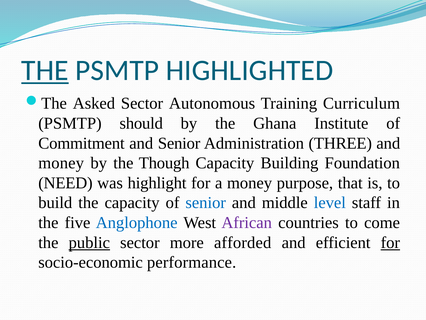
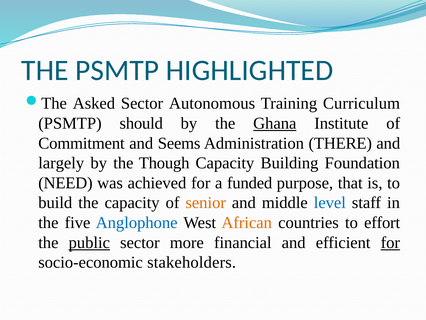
THE at (45, 70) underline: present -> none
Ghana underline: none -> present
and Senior: Senior -> Seems
THREE: THREE -> THERE
money at (61, 163): money -> largely
highlight: highlight -> achieved
a money: money -> funded
senior at (206, 203) colour: blue -> orange
African colour: purple -> orange
come: come -> effort
afforded: afforded -> financial
performance: performance -> stakeholders
